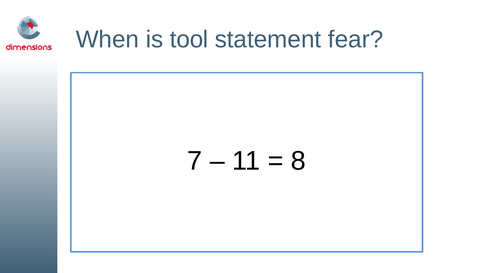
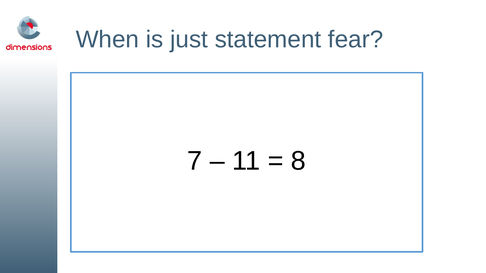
tool: tool -> just
